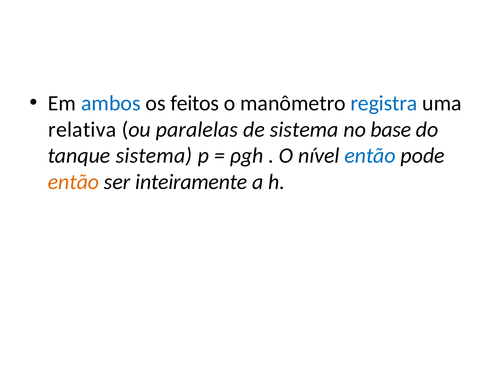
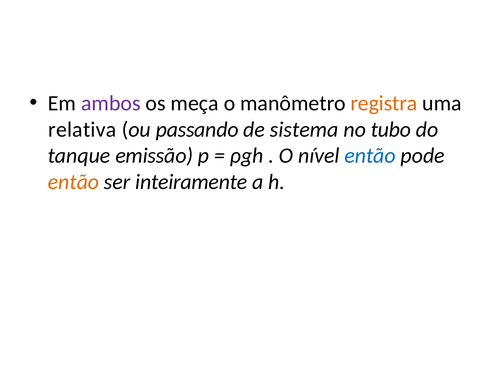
ambos colour: blue -> purple
feitos: feitos -> meça
registra colour: blue -> orange
paralelas: paralelas -> passando
base: base -> tubo
tanque sistema: sistema -> emissão
